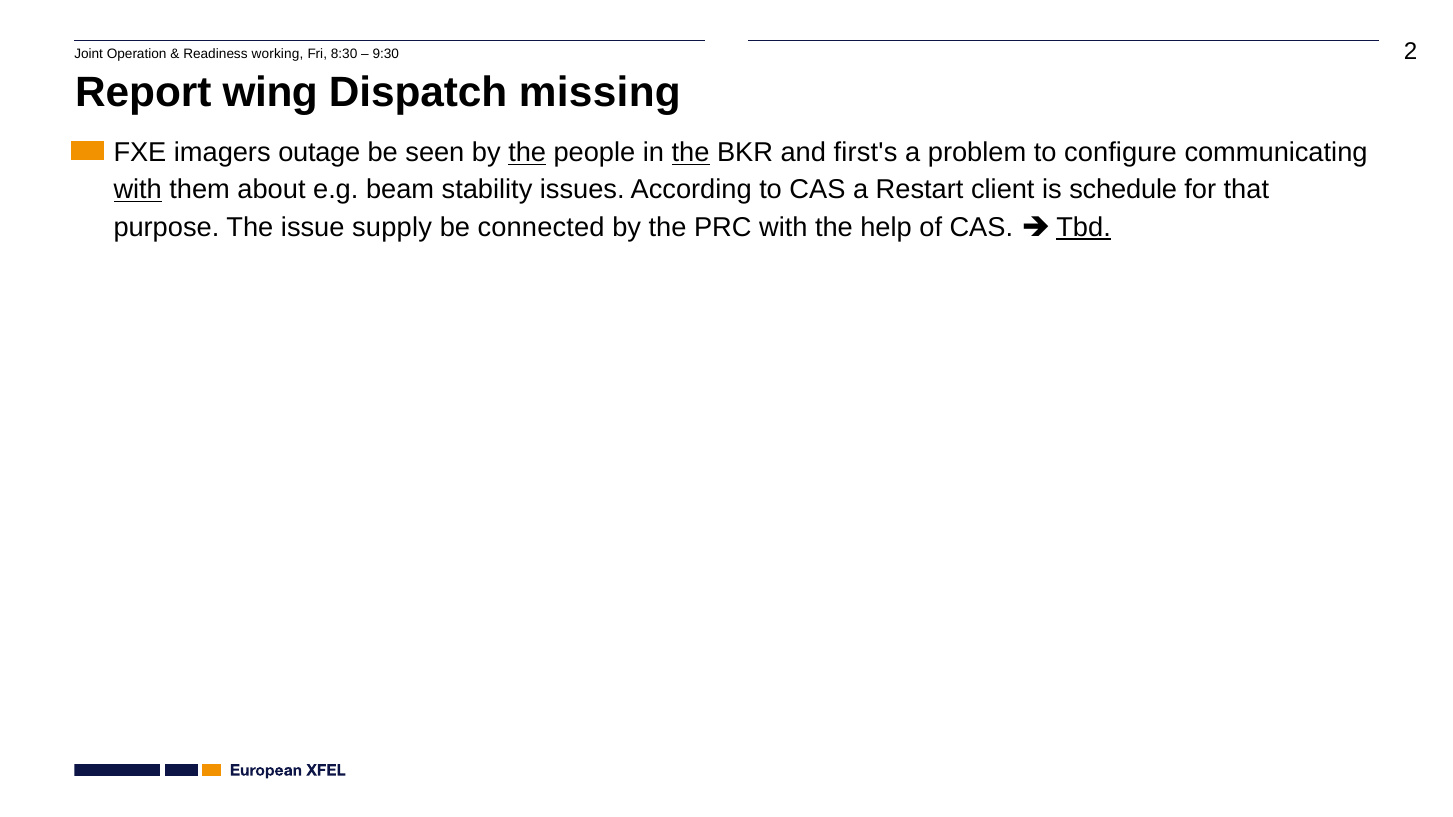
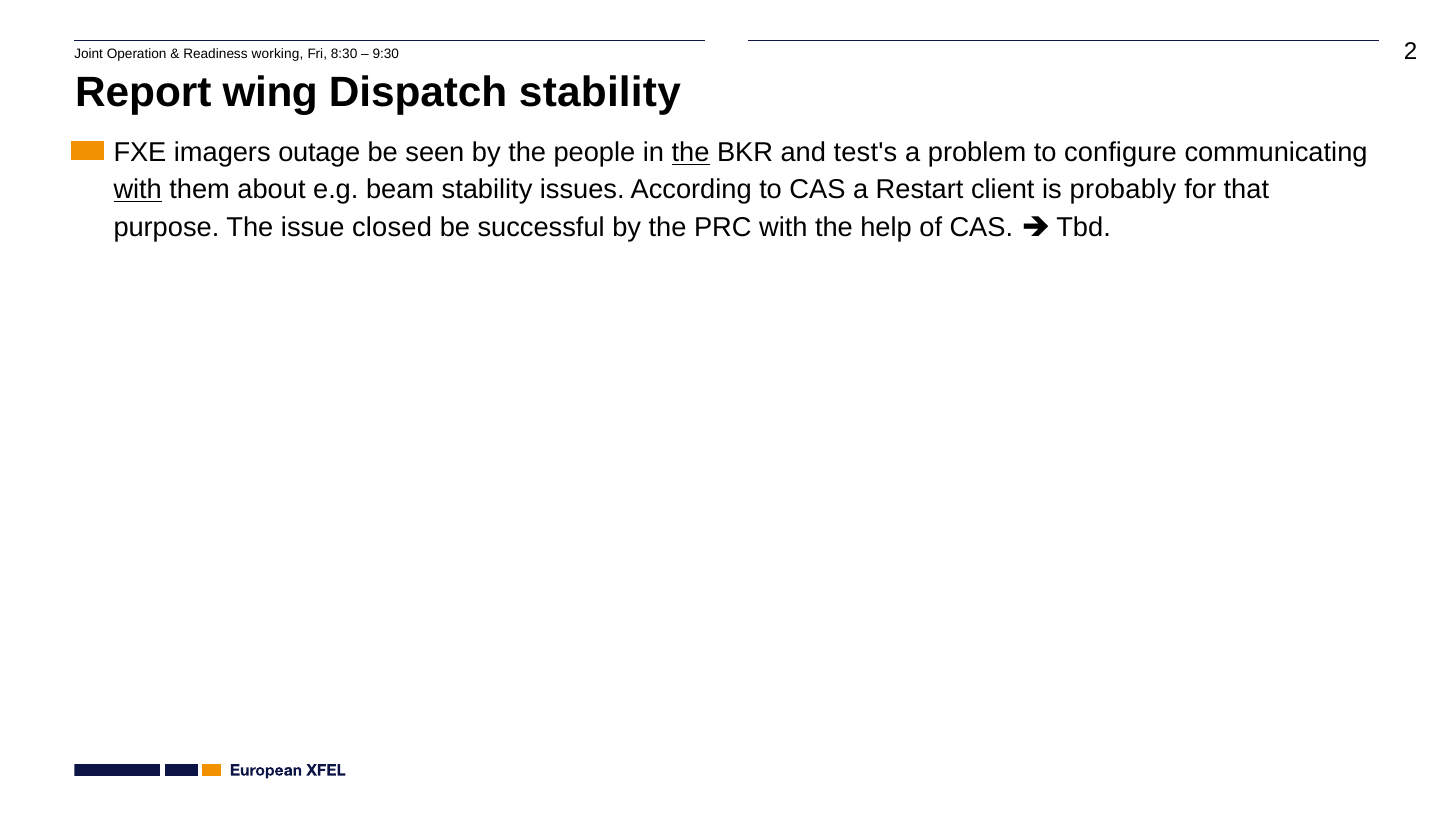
Dispatch missing: missing -> stability
the at (527, 153) underline: present -> none
first's: first's -> test's
schedule: schedule -> probably
supply: supply -> closed
connected: connected -> successful
Tbd underline: present -> none
